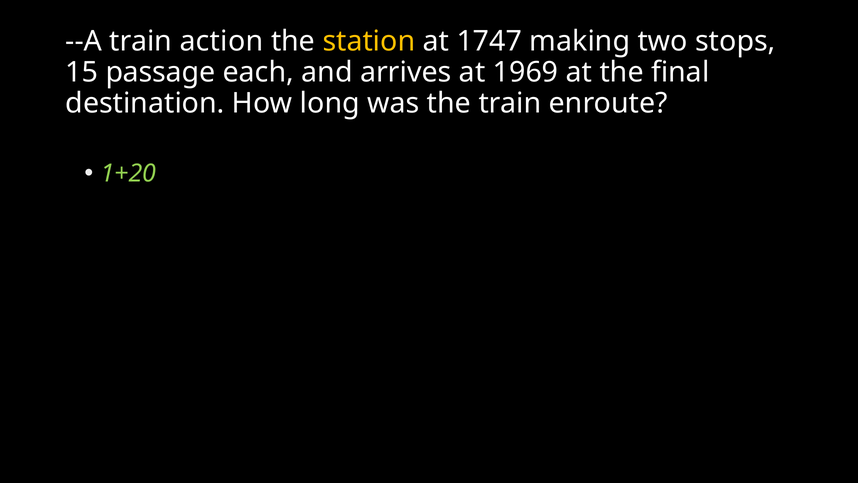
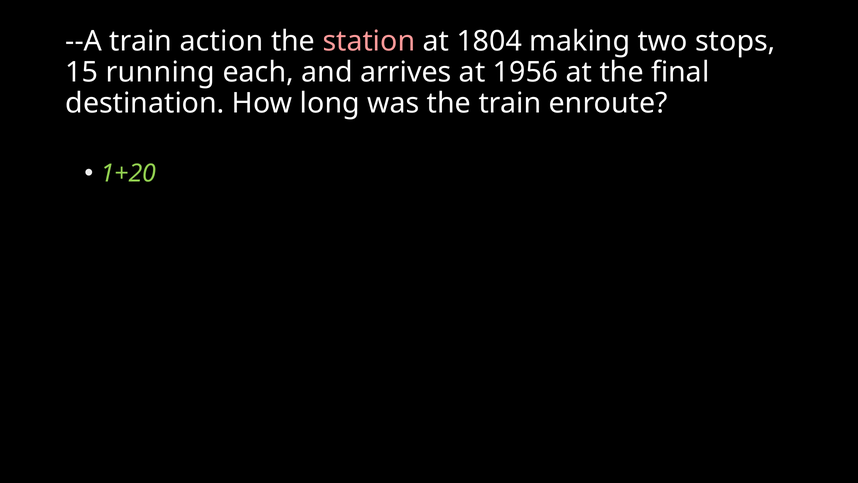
station colour: yellow -> pink
1747: 1747 -> 1804
passage: passage -> running
1969: 1969 -> 1956
